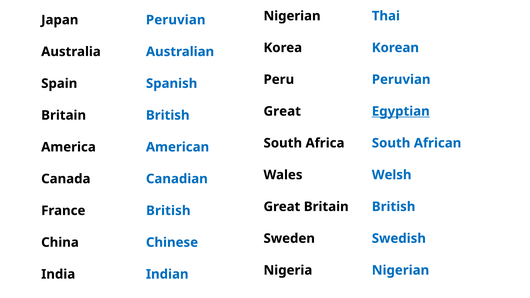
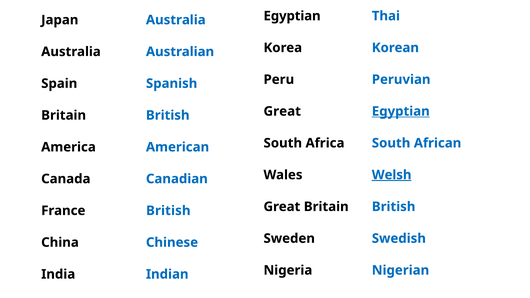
Nigerian at (292, 16): Nigerian -> Egyptian
Peruvian at (176, 20): Peruvian -> Australia
Welsh underline: none -> present
